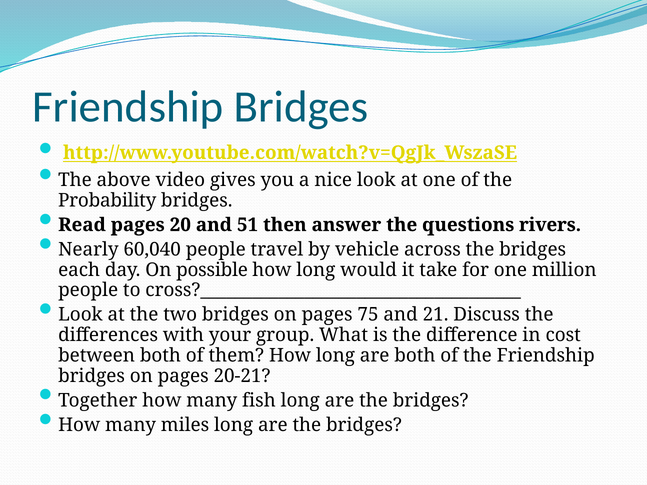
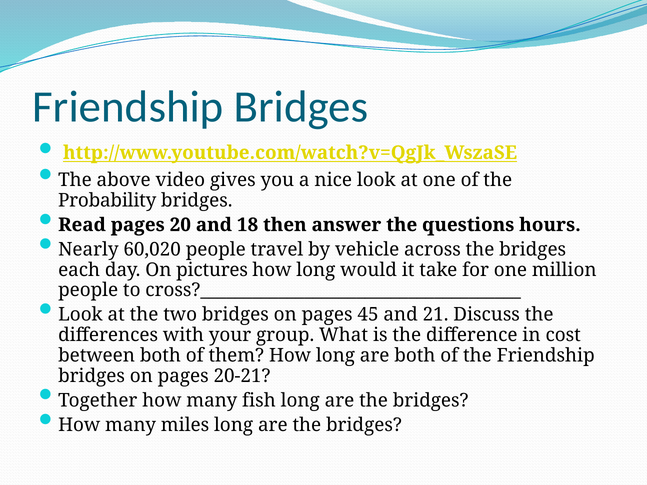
51: 51 -> 18
rivers: rivers -> hours
60,040: 60,040 -> 60,020
possible: possible -> pictures
75: 75 -> 45
